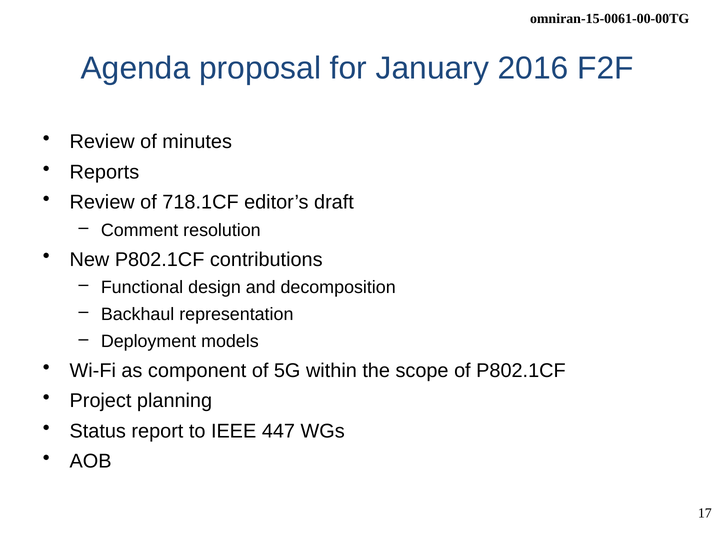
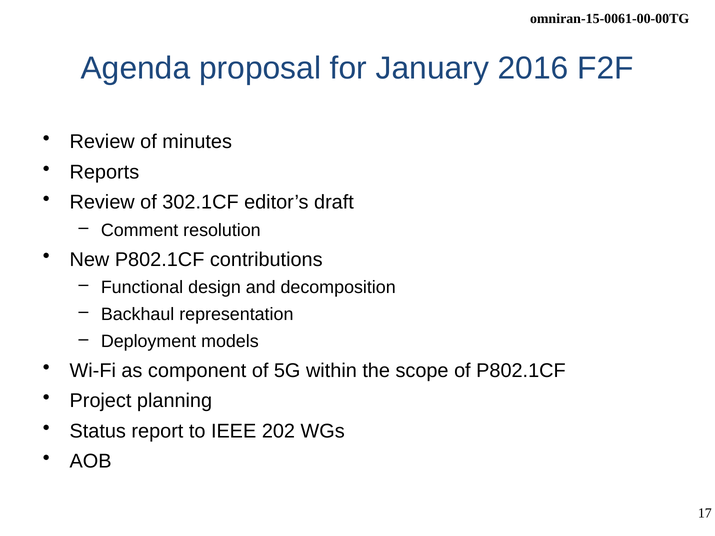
718.1CF: 718.1CF -> 302.1CF
447: 447 -> 202
